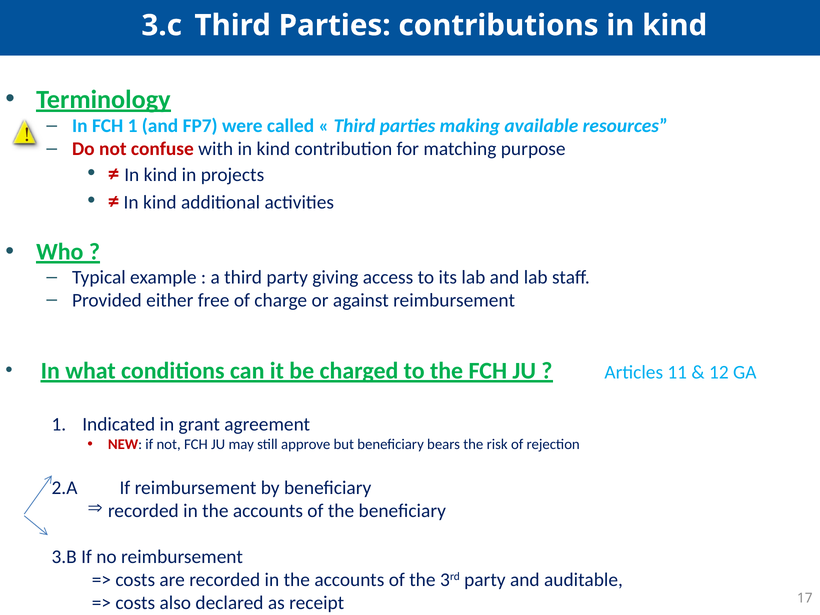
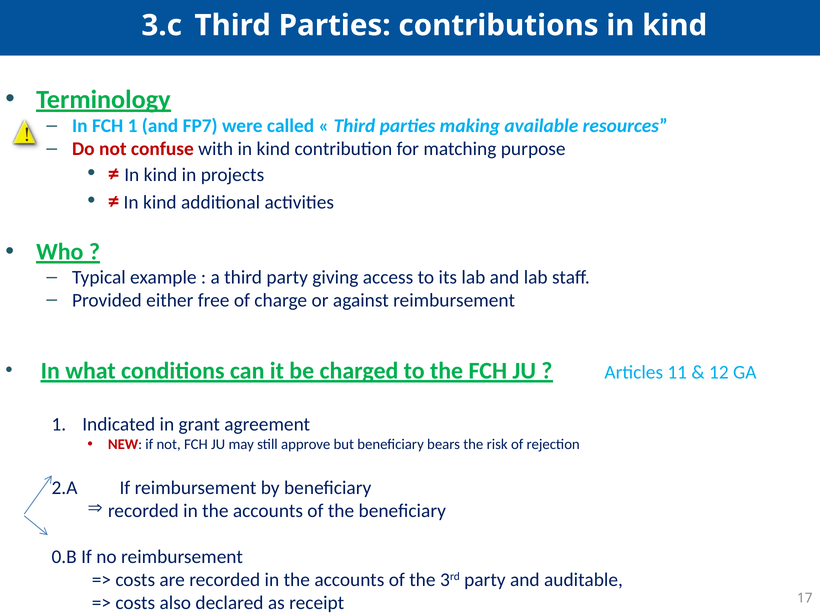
3.B: 3.B -> 0.B
